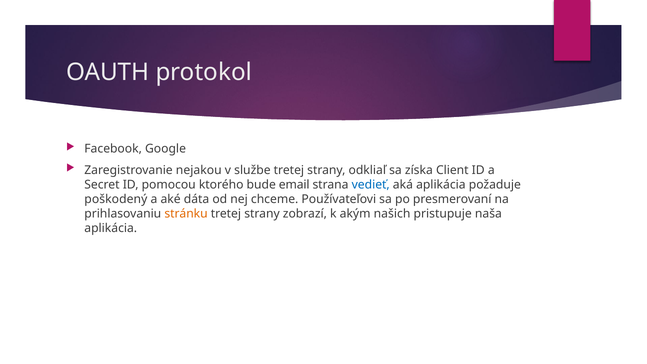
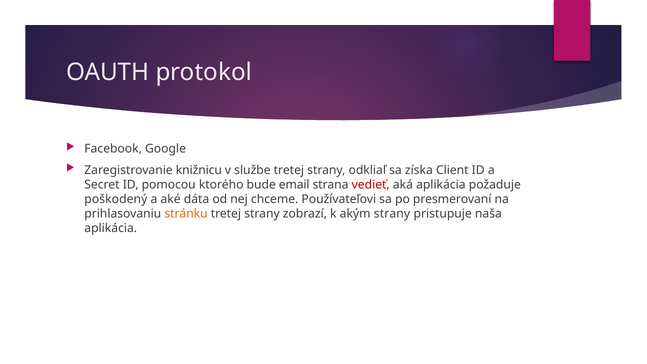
nejakou: nejakou -> knižnicu
vedieť colour: blue -> red
akým našich: našich -> strany
